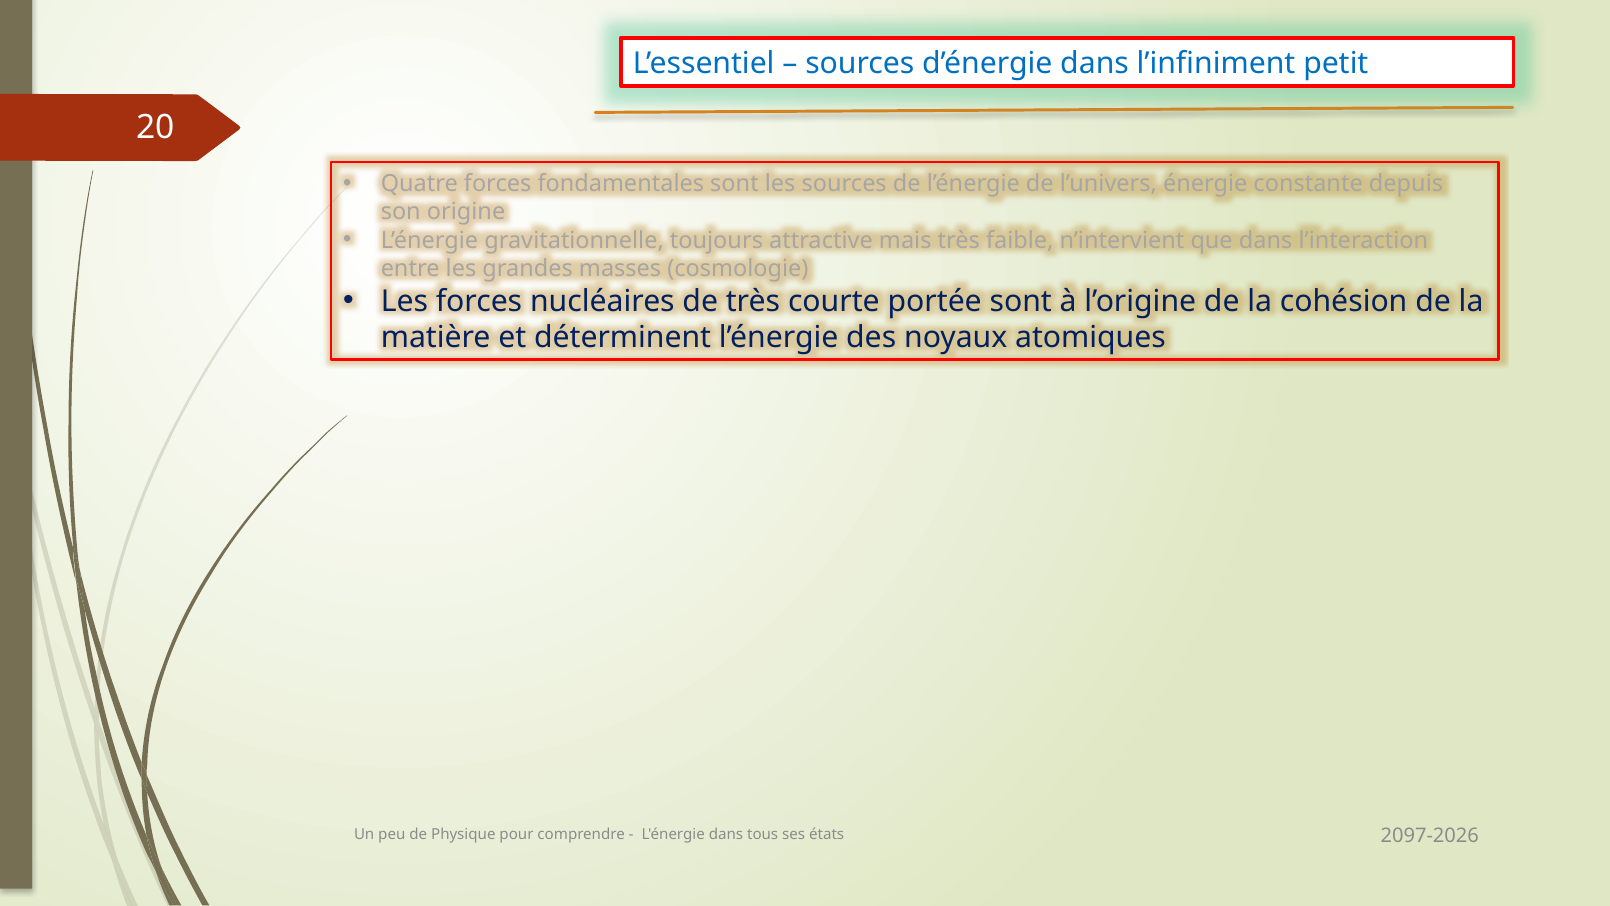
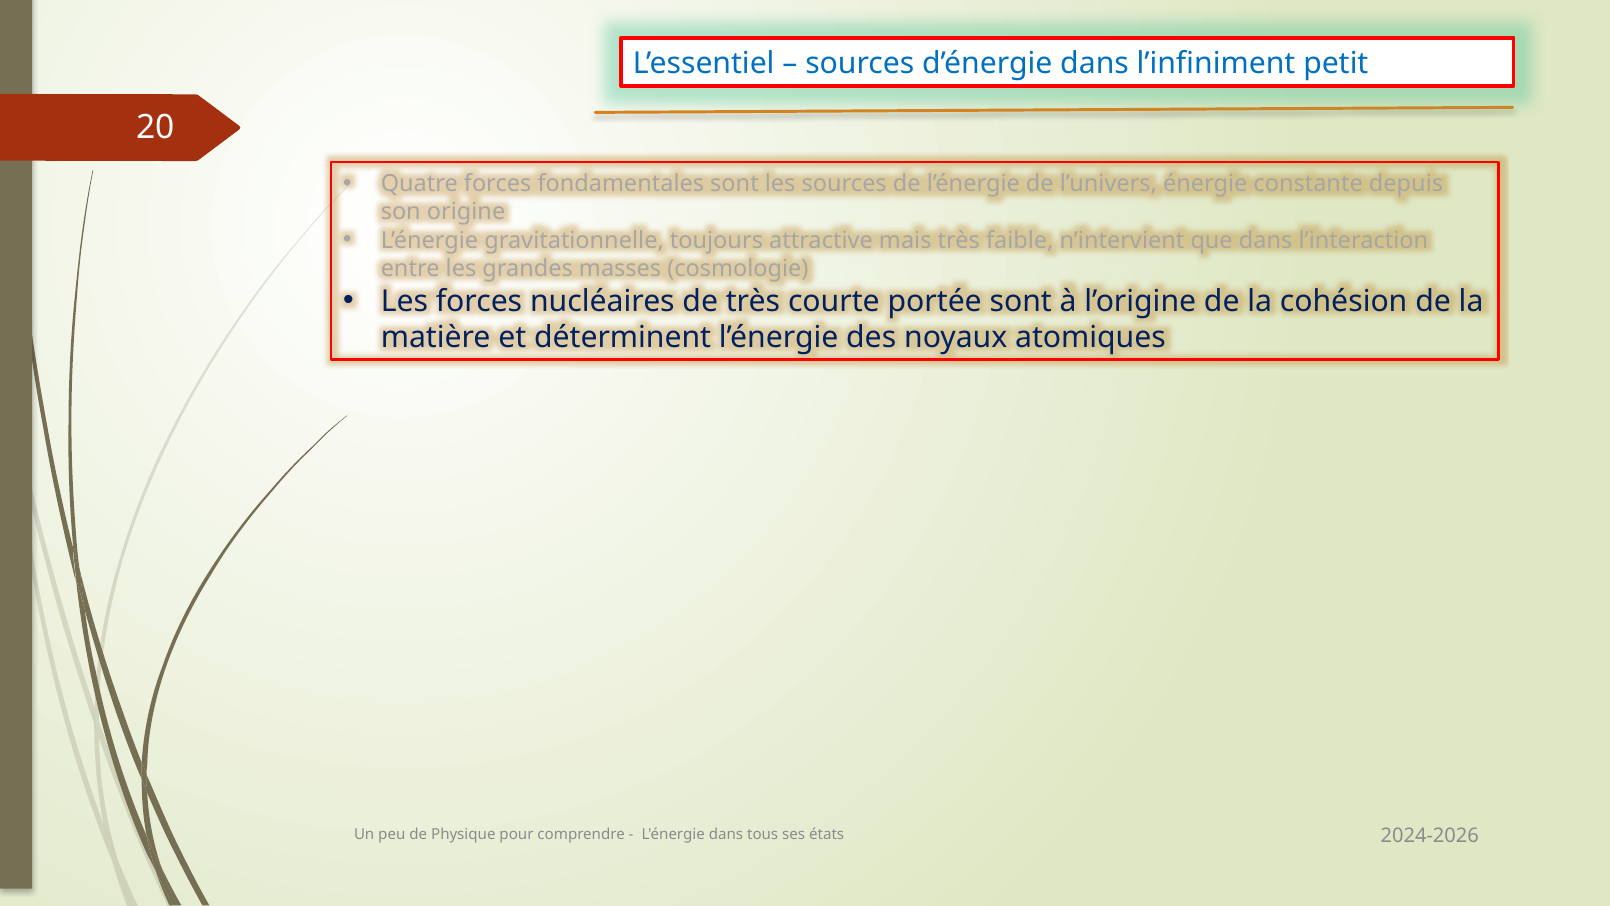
2097-2026: 2097-2026 -> 2024-2026
